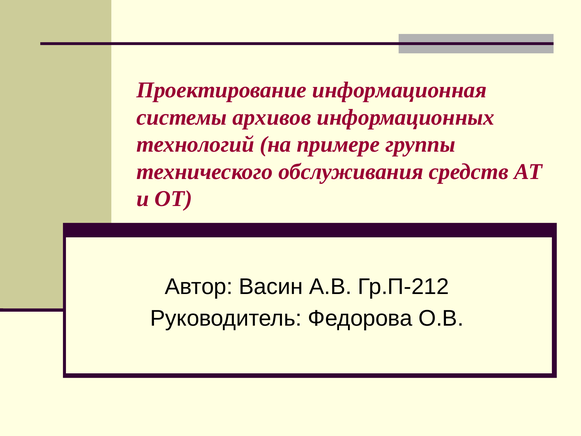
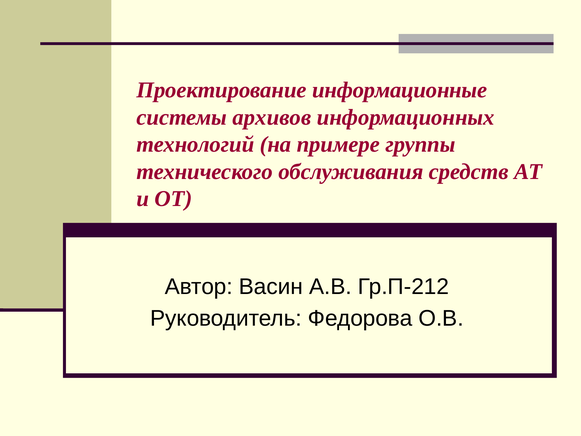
информационная: информационная -> информационные
